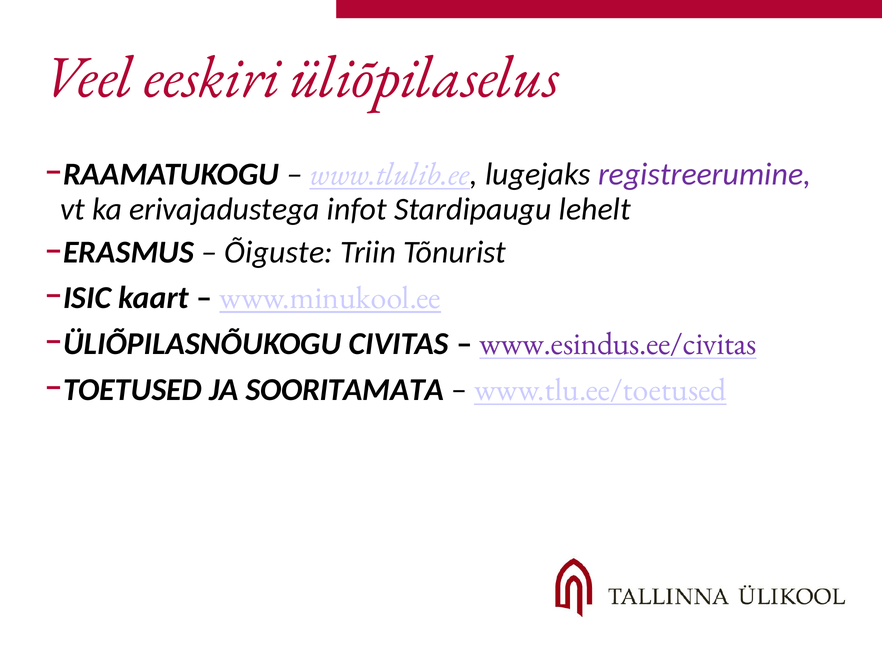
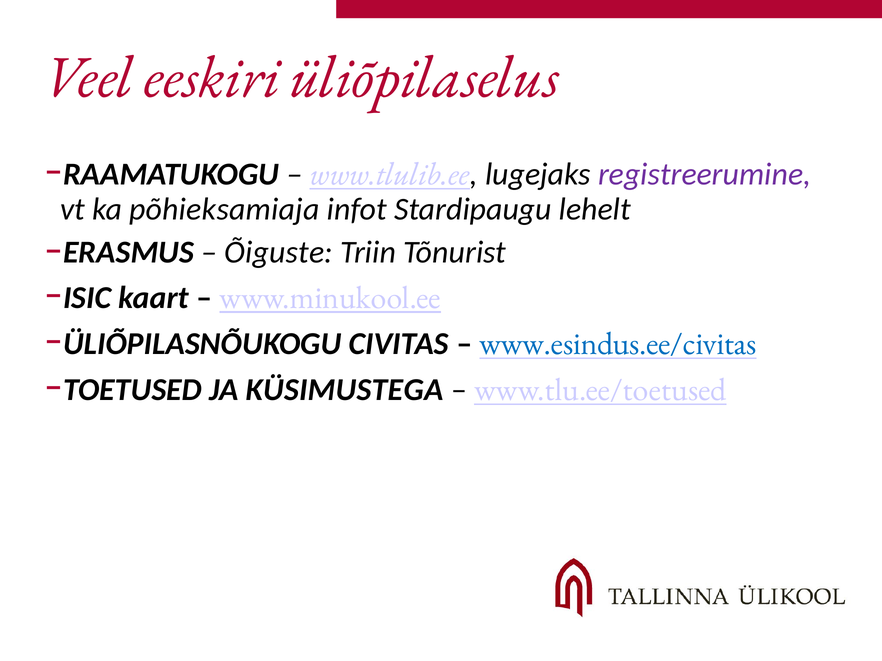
erivajadustega: erivajadustega -> põhieksamiaja
www.esindus.ee/civitas colour: purple -> blue
SOORITAMATA: SOORITAMATA -> KÜSIMUSTEGA
